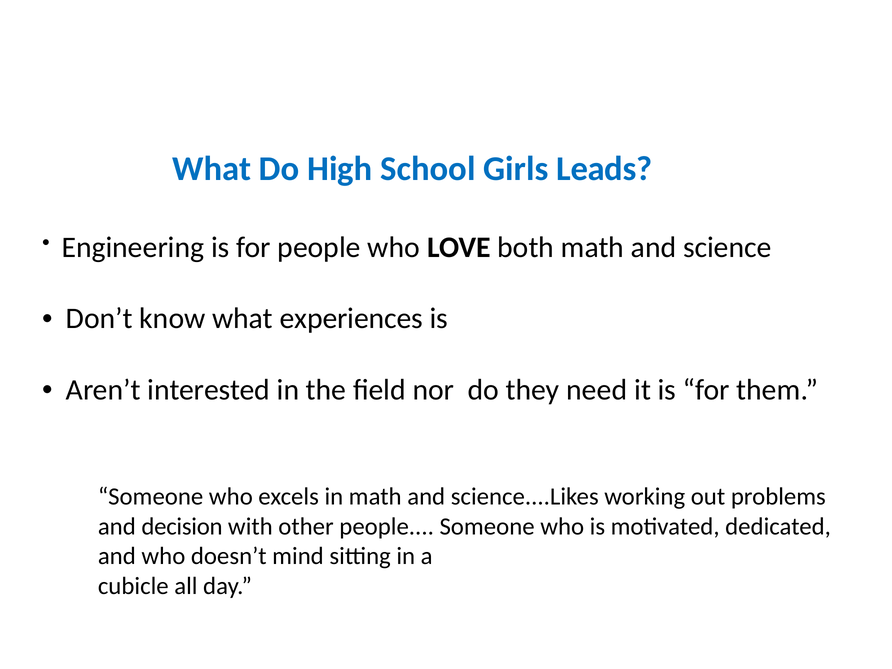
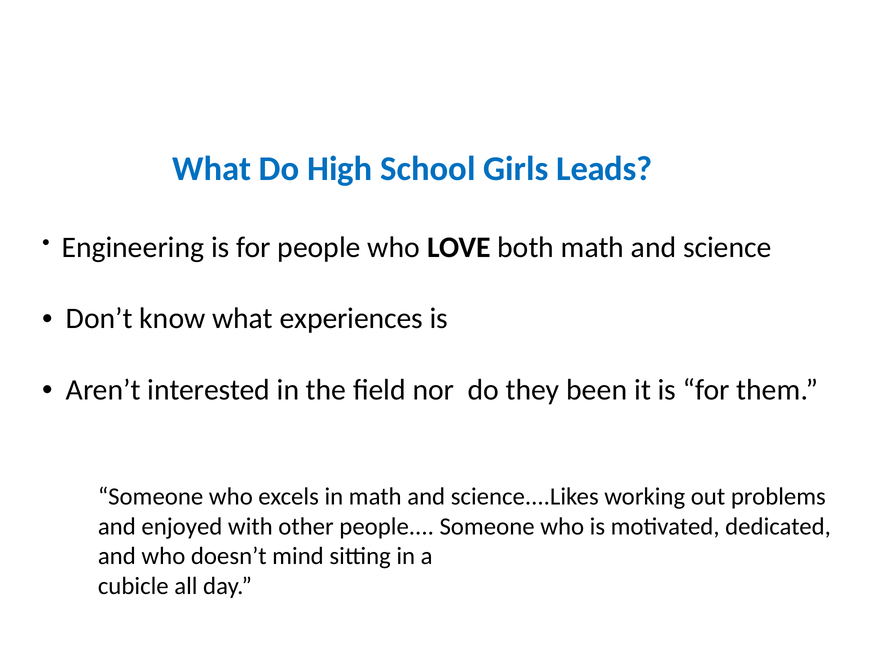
need: need -> been
decision: decision -> enjoyed
